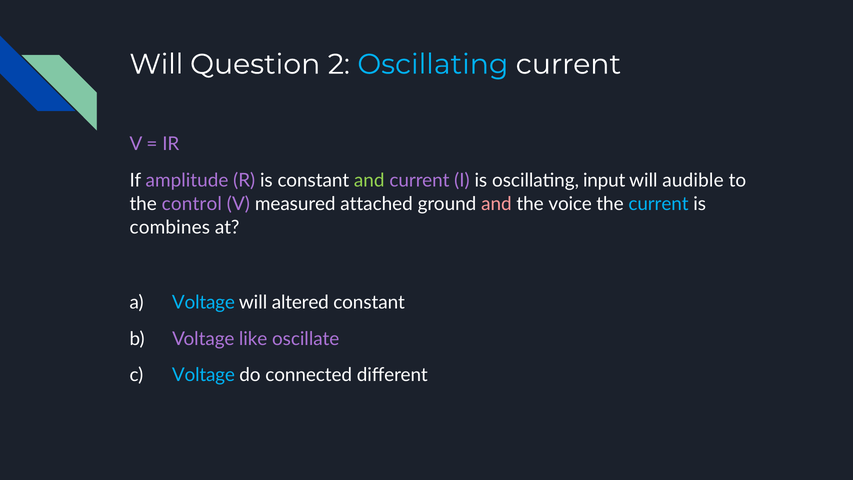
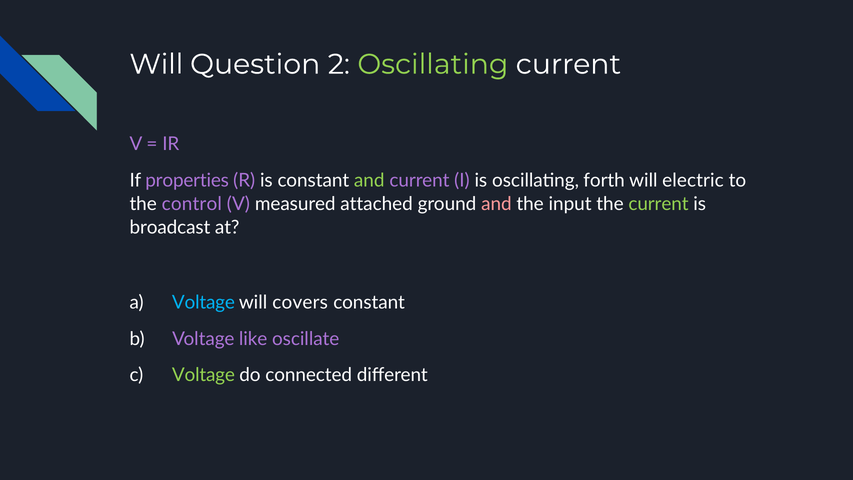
Oscillating at (433, 64) colour: light blue -> light green
amplitude: amplitude -> properties
input: input -> forth
audible: audible -> electric
voice: voice -> input
current at (659, 204) colour: light blue -> light green
combines: combines -> broadcast
altered: altered -> covers
Voltage at (203, 375) colour: light blue -> light green
